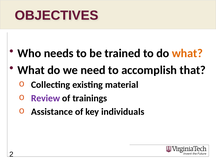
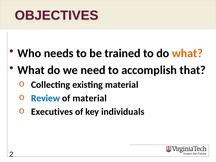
Review colour: purple -> blue
of trainings: trainings -> material
Assistance: Assistance -> Executives
